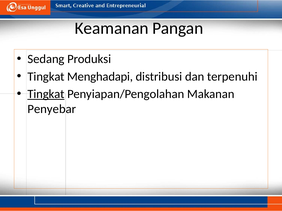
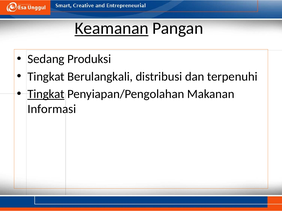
Keamanan underline: none -> present
Menghadapi: Menghadapi -> Berulangkali
Penyebar: Penyebar -> Informasi
